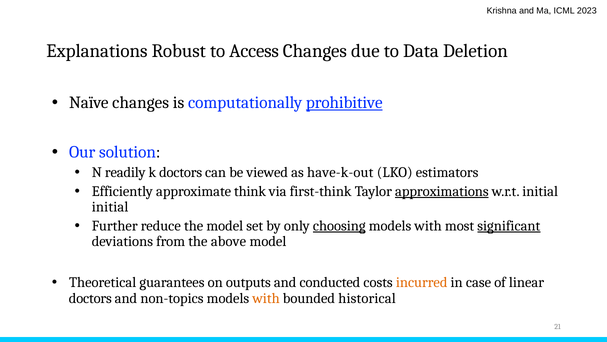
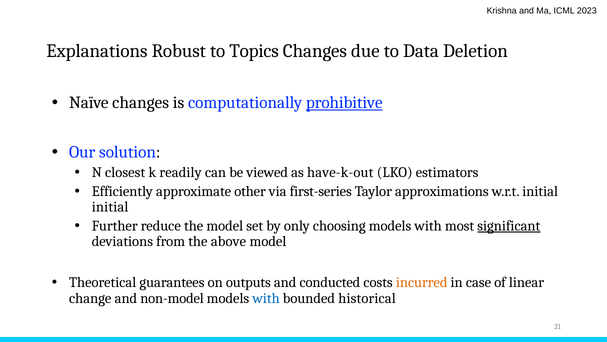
Access: Access -> Topics
readily: readily -> closest
k doctors: doctors -> readily
think: think -> other
first-think: first-think -> first-series
approximations underline: present -> none
choosing underline: present -> none
doctors at (90, 298): doctors -> change
non-topics: non-topics -> non-model
with at (266, 298) colour: orange -> blue
